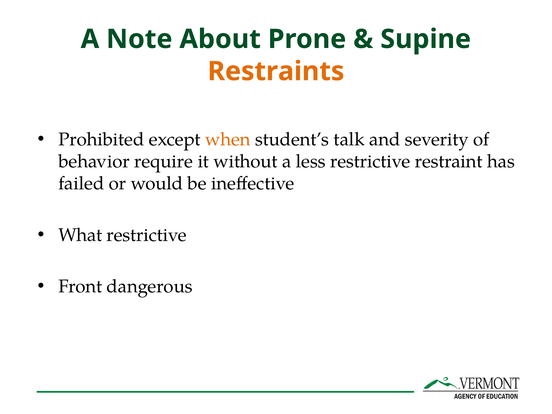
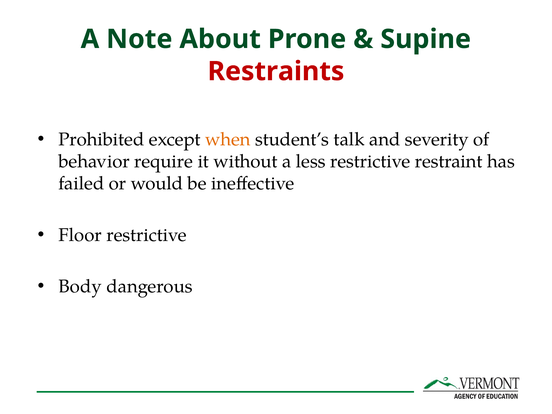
Restraints colour: orange -> red
What: What -> Floor
Front: Front -> Body
